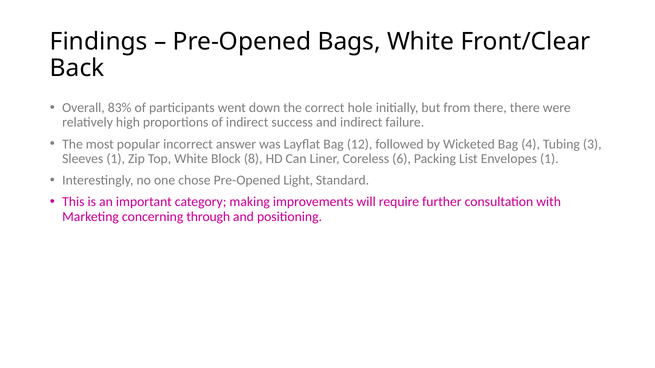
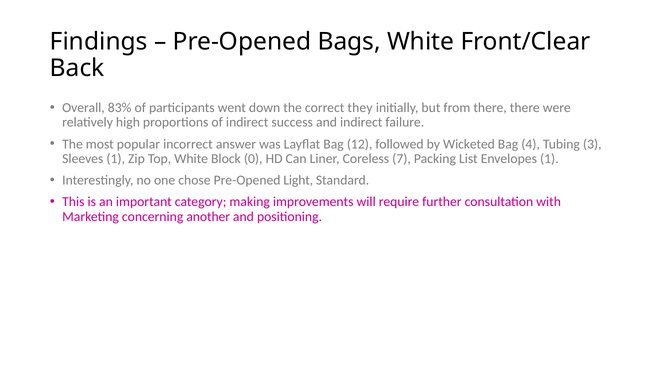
hole: hole -> they
8: 8 -> 0
6: 6 -> 7
through: through -> another
